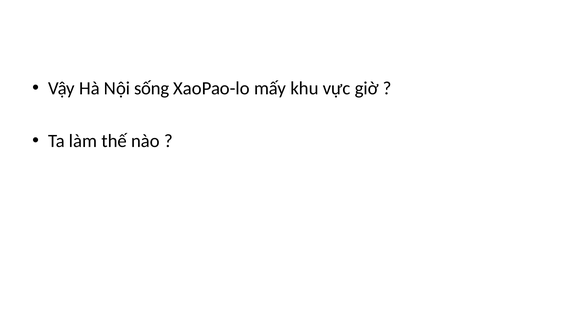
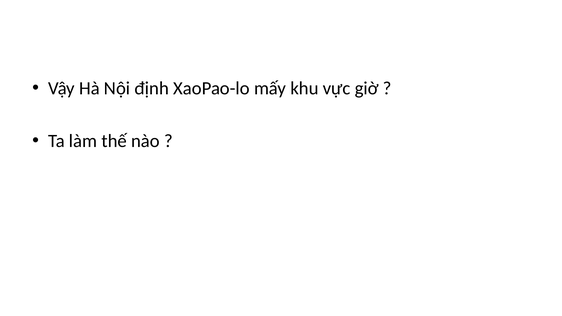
sống: sống -> định
